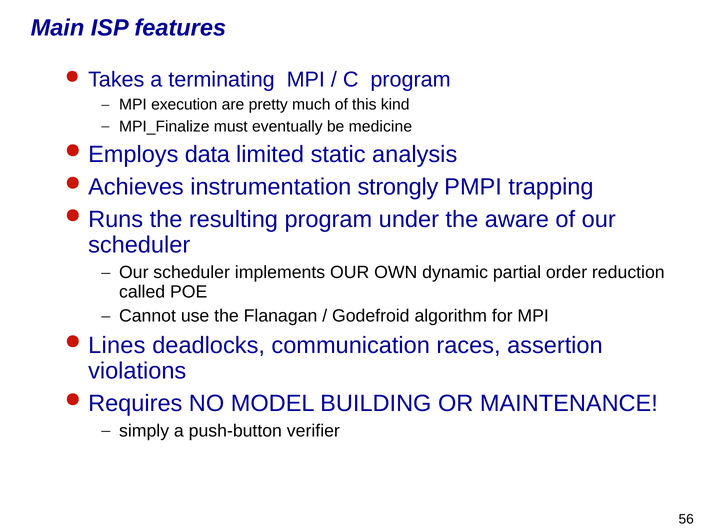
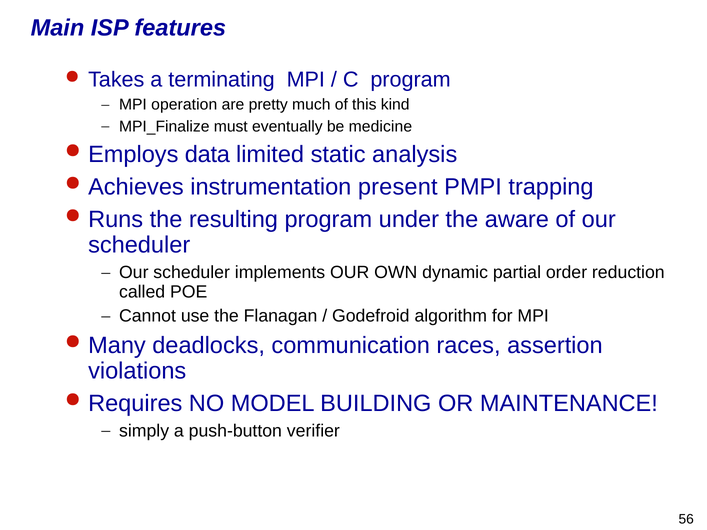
execution: execution -> operation
strongly: strongly -> present
Lines: Lines -> Many
